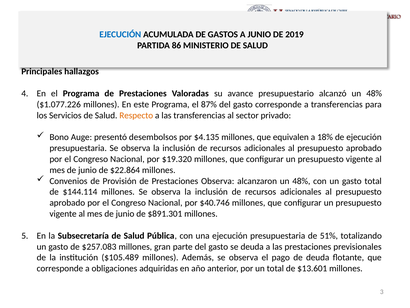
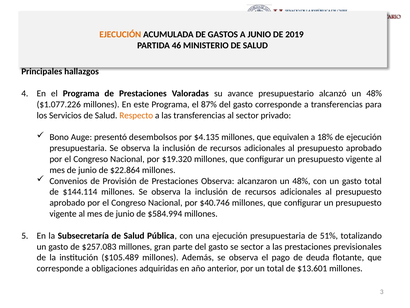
EJECUCIÓN at (120, 34) colour: blue -> orange
86: 86 -> 46
$891.301: $891.301 -> $584.994
se deuda: deuda -> sector
